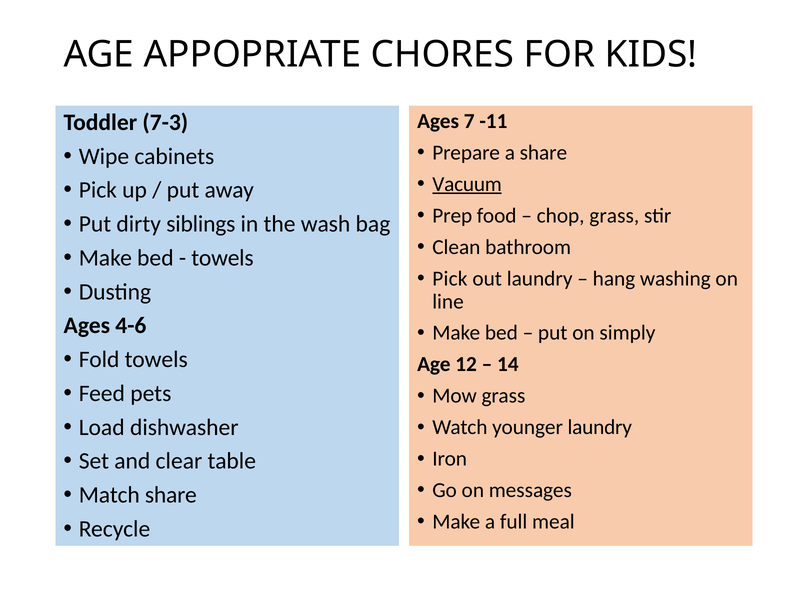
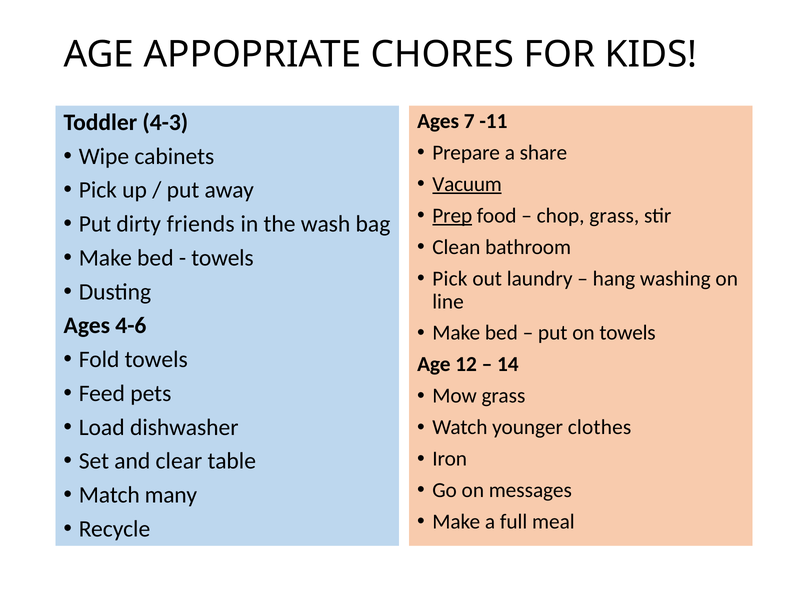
7-3: 7-3 -> 4-3
Prep underline: none -> present
siblings: siblings -> friends
on simply: simply -> towels
younger laundry: laundry -> clothes
Match share: share -> many
